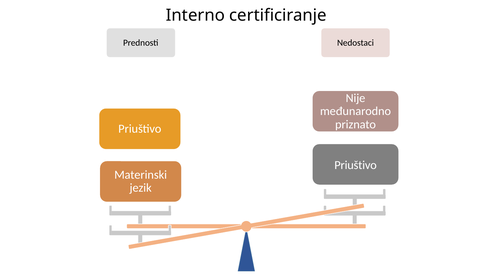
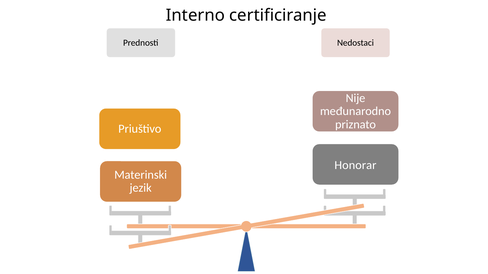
Priuštivo at (356, 166): Priuštivo -> Honorar
